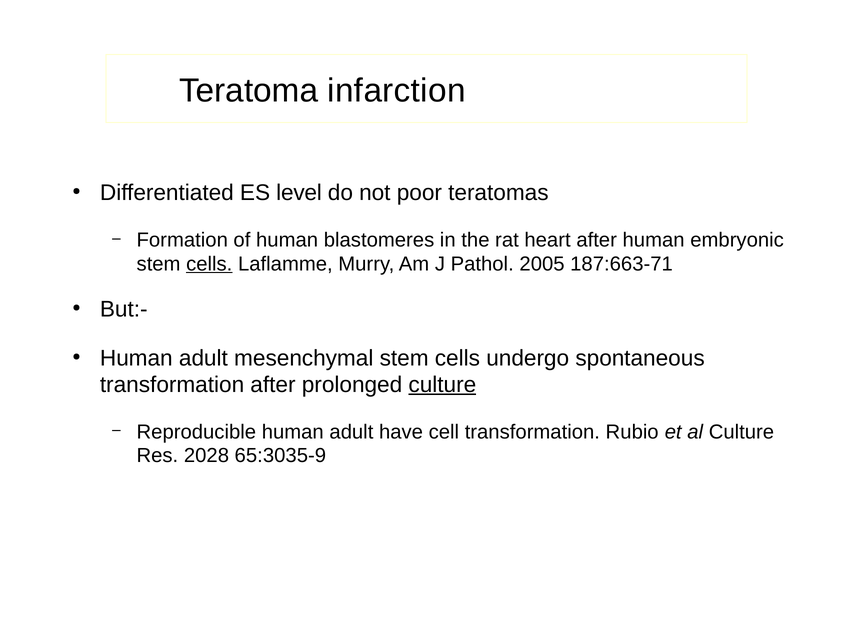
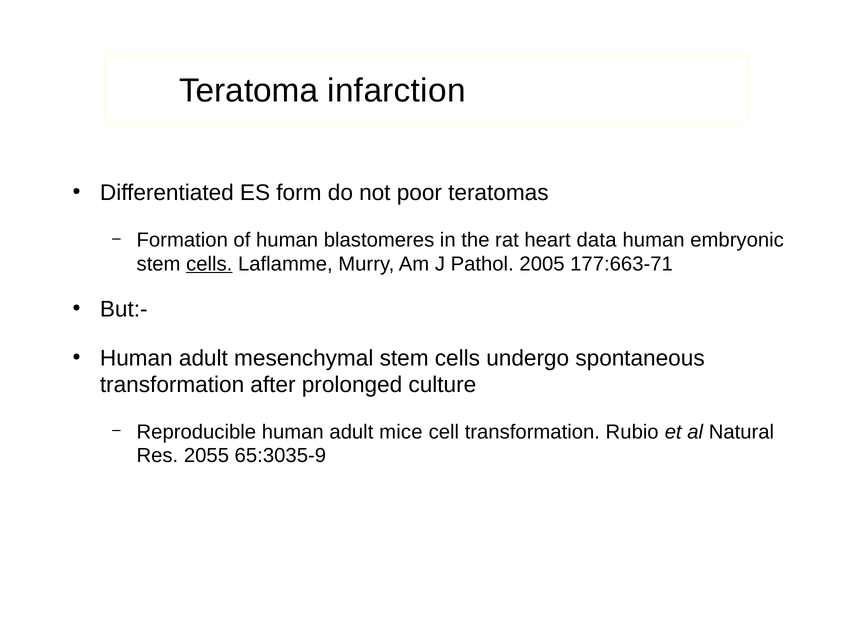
level: level -> form
heart after: after -> data
187:663-71: 187:663-71 -> 177:663-71
culture at (442, 384) underline: present -> none
have: have -> mice
al Culture: Culture -> Natural
2028: 2028 -> 2055
